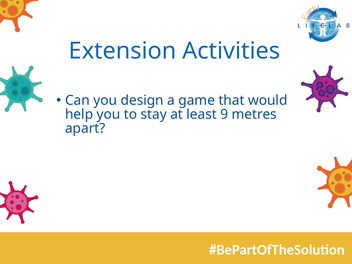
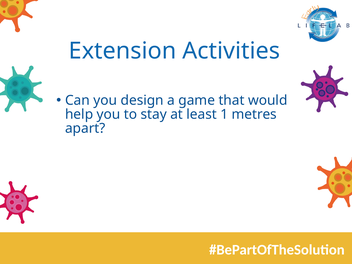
9: 9 -> 1
